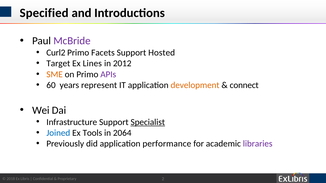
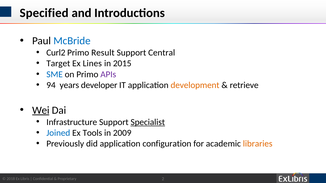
McBride colour: purple -> blue
Facets: Facets -> Result
Hosted: Hosted -> Central
2012: 2012 -> 2015
SME colour: orange -> blue
60: 60 -> 94
represent: represent -> developer
connect: connect -> retrieve
Wei underline: none -> present
2064: 2064 -> 2009
performance: performance -> configuration
libraries colour: purple -> orange
